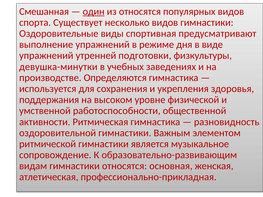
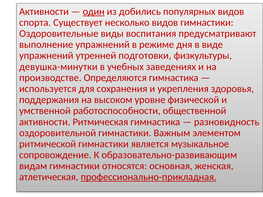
Смешанная at (44, 12): Смешанная -> Активности
из относятся: относятся -> добились
спортивная: спортивная -> воспитания
профессионально-прикладная underline: none -> present
